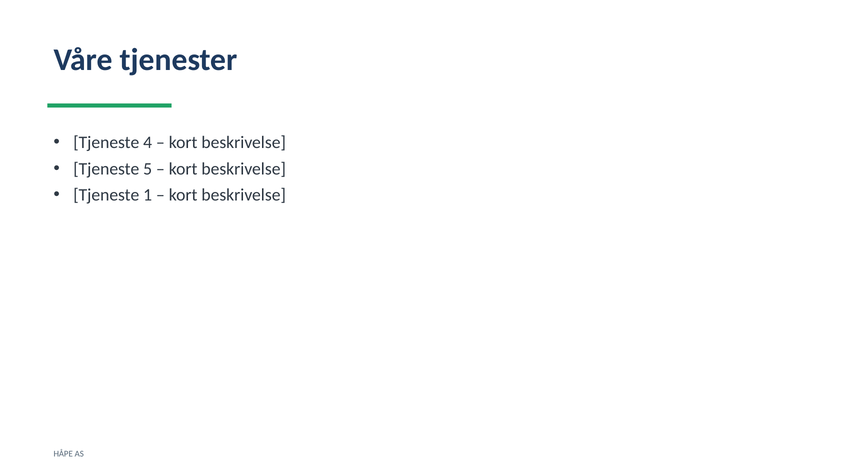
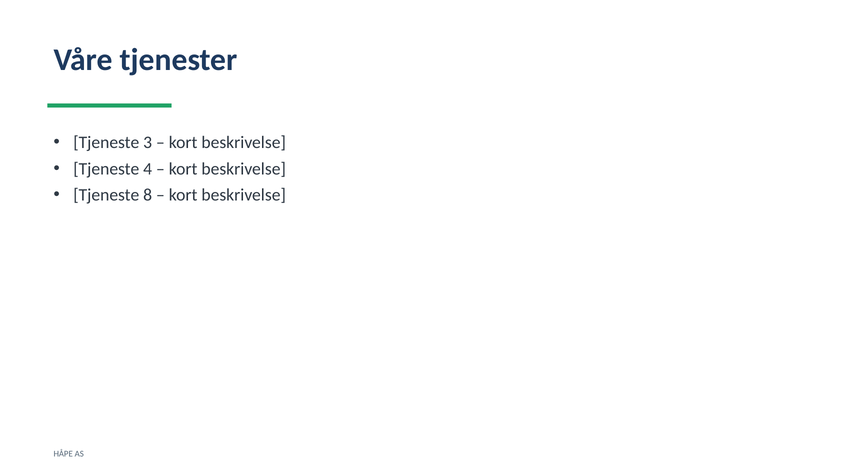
4: 4 -> 3
5: 5 -> 4
1: 1 -> 8
